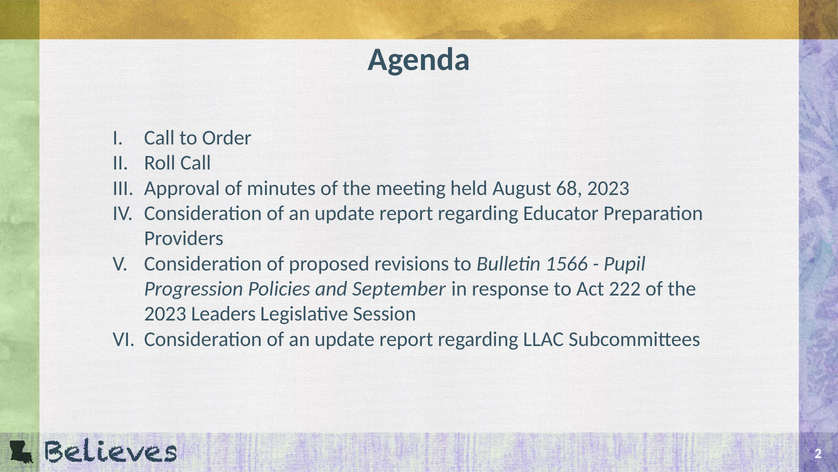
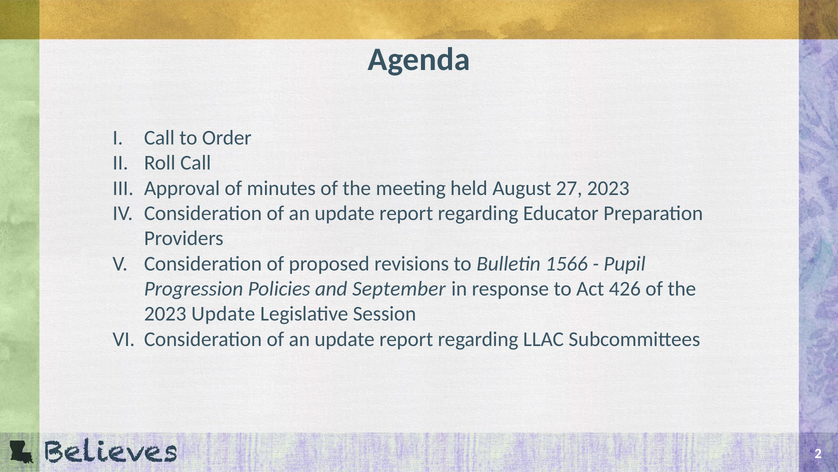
68: 68 -> 27
222: 222 -> 426
2023 Leaders: Leaders -> Update
